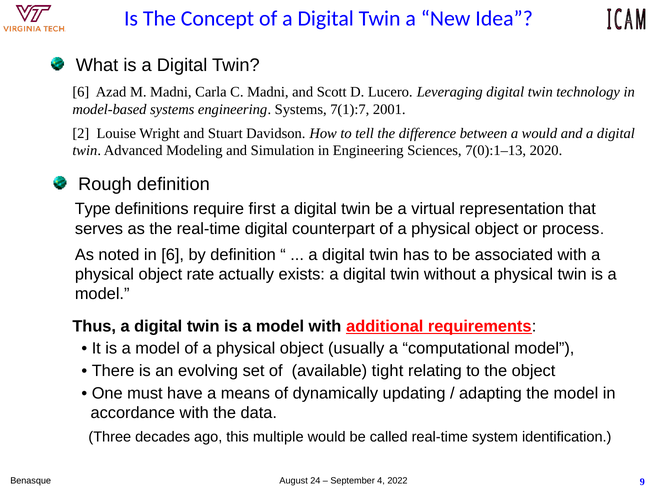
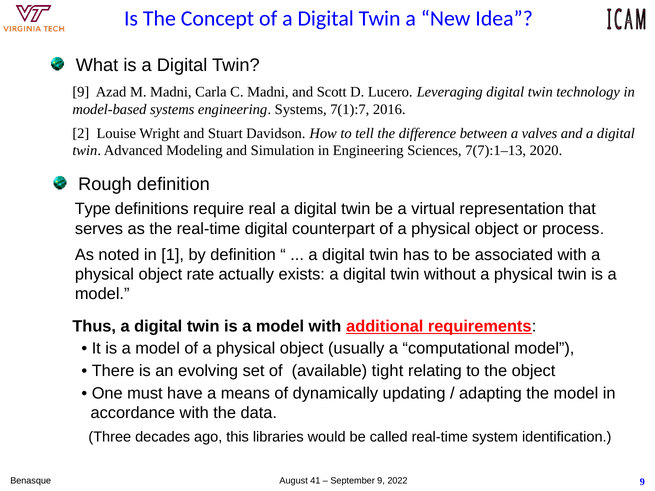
6 at (81, 92): 6 -> 9
2001: 2001 -> 2016
a would: would -> valves
7(0):1–13: 7(0):1–13 -> 7(7):1–13
first: first -> real
in 6: 6 -> 1
multiple: multiple -> libraries
24: 24 -> 41
September 4: 4 -> 9
